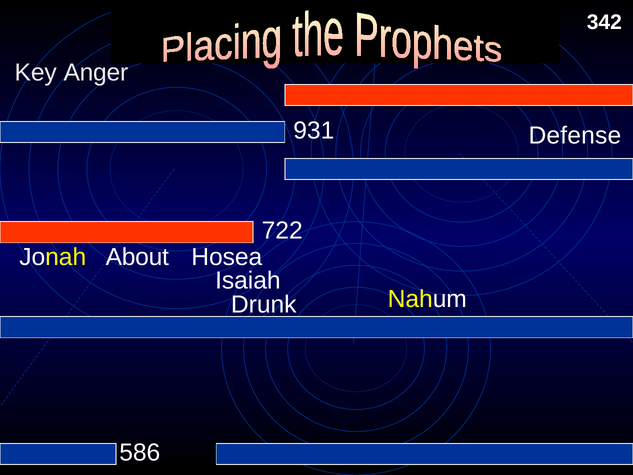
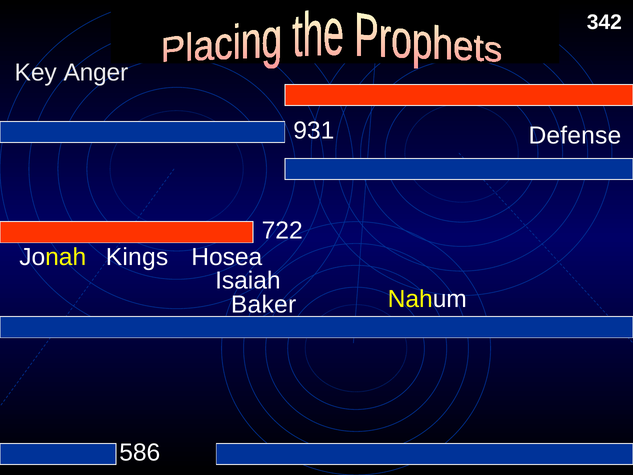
About: About -> Kings
Drunk: Drunk -> Baker
